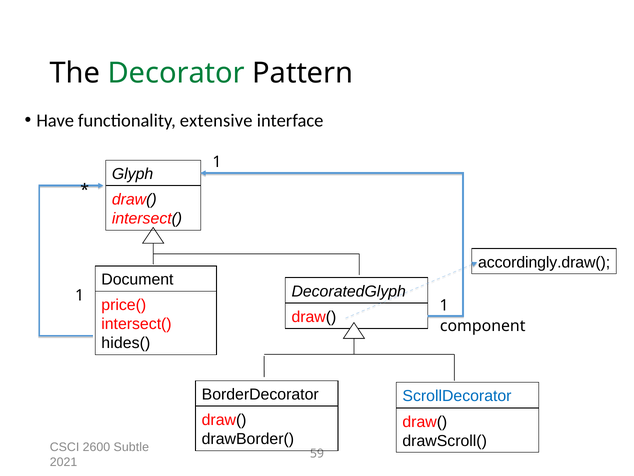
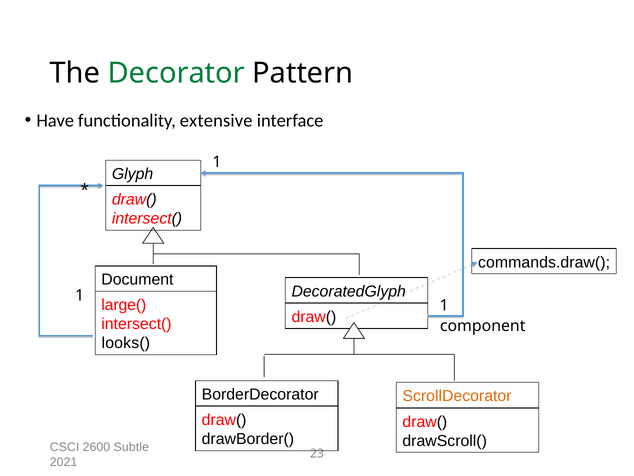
accordingly.draw(: accordingly.draw( -> commands.draw(
price(: price( -> large(
hides(: hides( -> looks(
ScrollDecorator colour: blue -> orange
59: 59 -> 23
